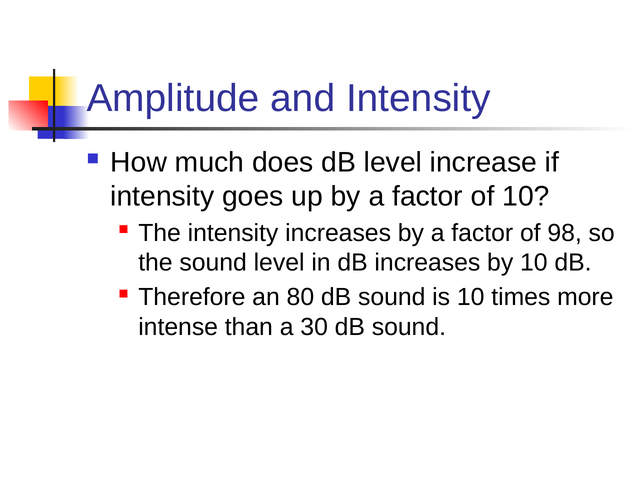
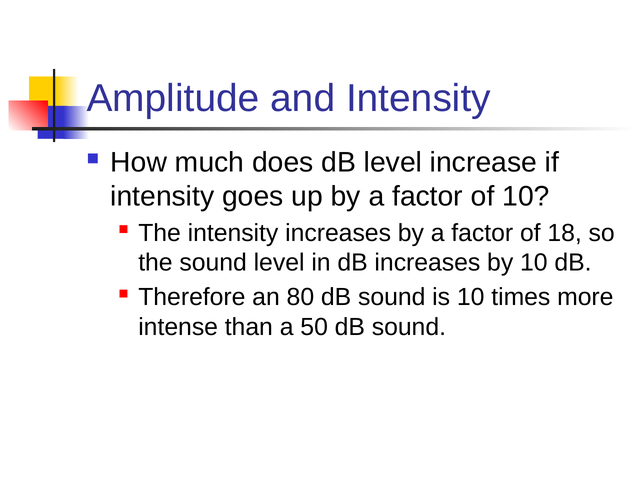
98: 98 -> 18
30: 30 -> 50
